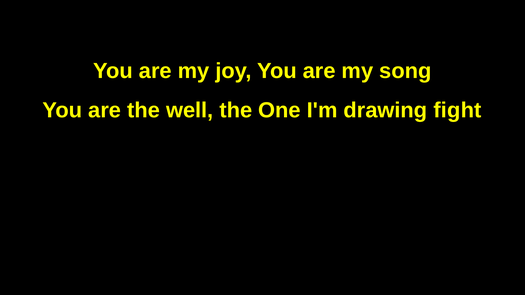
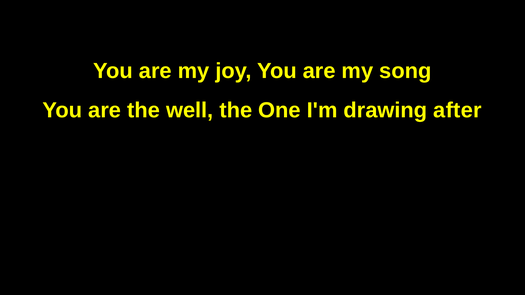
fight: fight -> after
